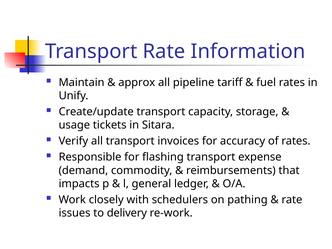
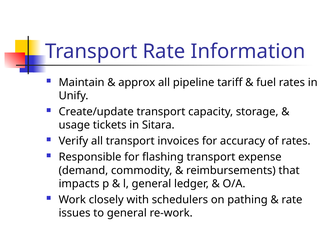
to delivery: delivery -> general
